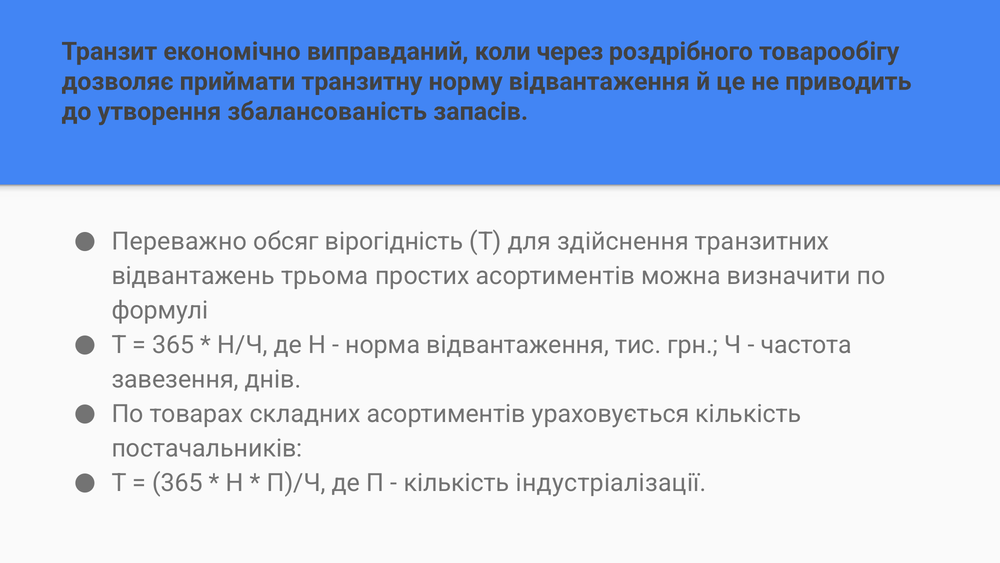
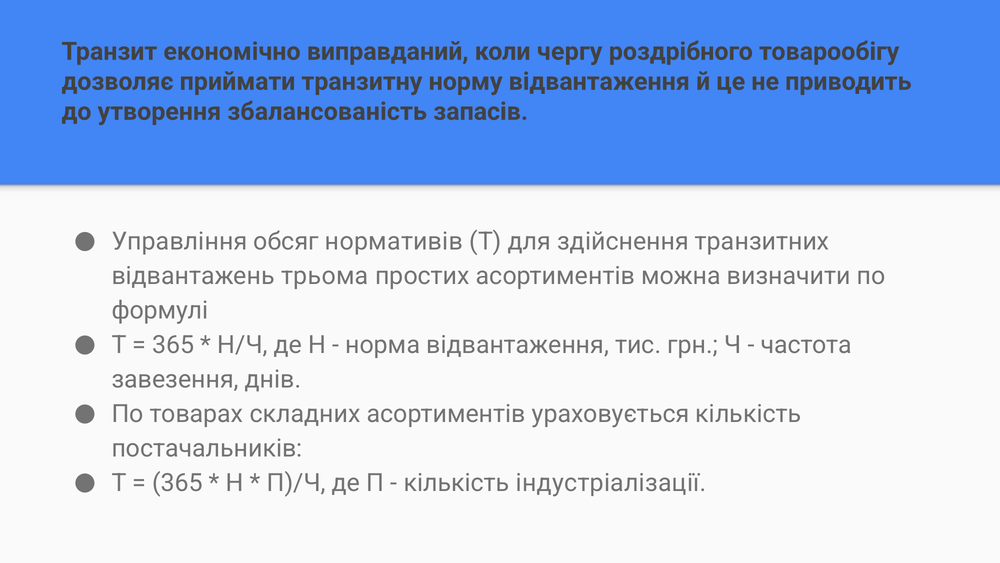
через: через -> чергу
Переважно: Переважно -> Управління
вірогідність: вірогідність -> нормативів
